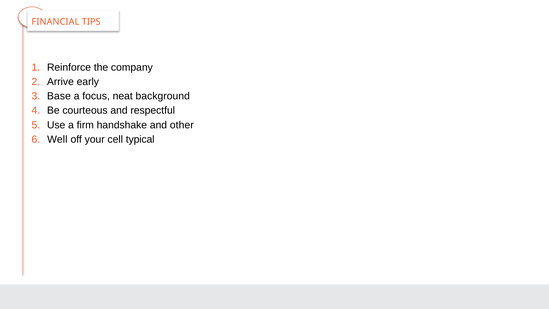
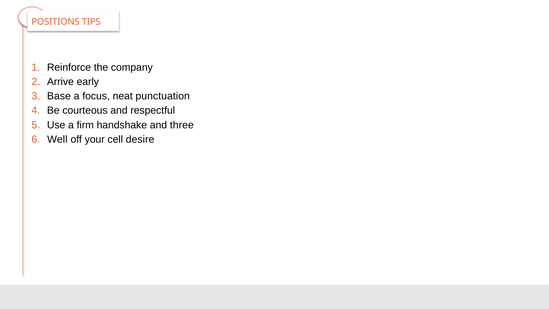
FINANCIAL: FINANCIAL -> POSITIONS
background: background -> punctuation
other: other -> three
typical: typical -> desire
